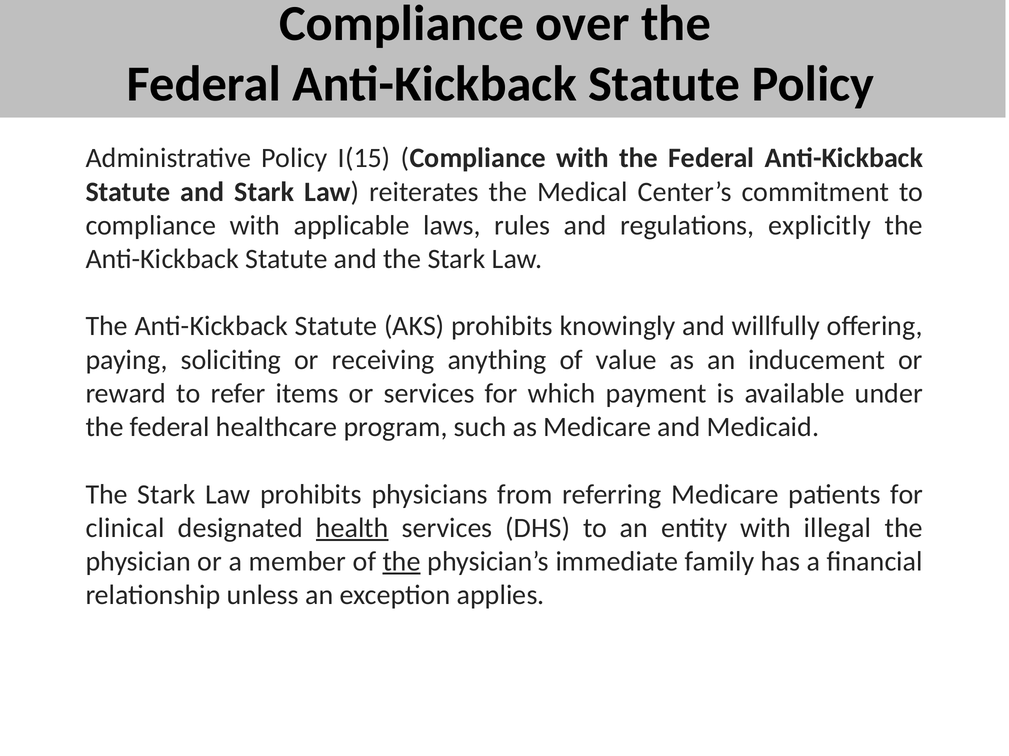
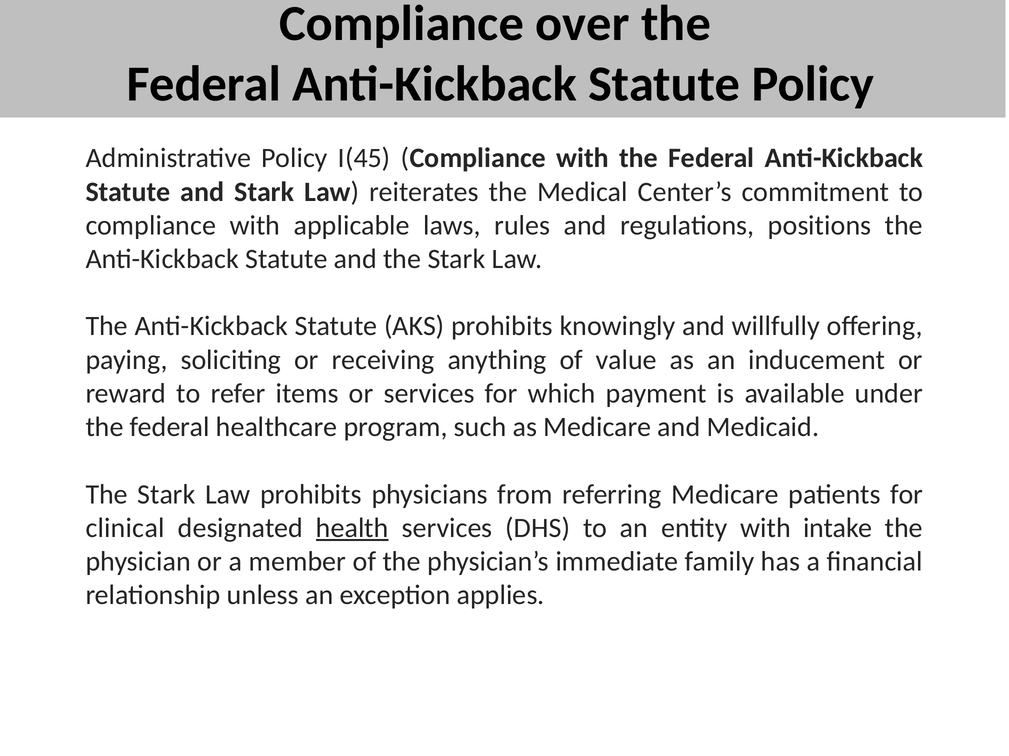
I(15: I(15 -> I(45
explicitly: explicitly -> positions
illegal: illegal -> intake
the at (402, 562) underline: present -> none
